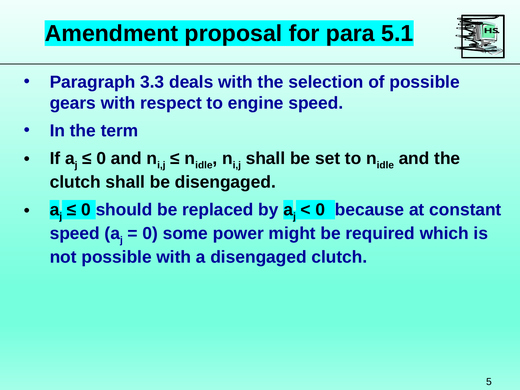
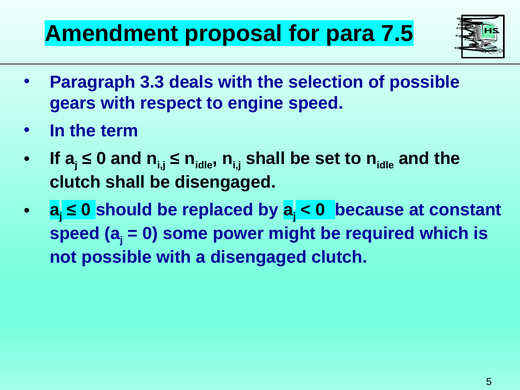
5.1: 5.1 -> 7.5
